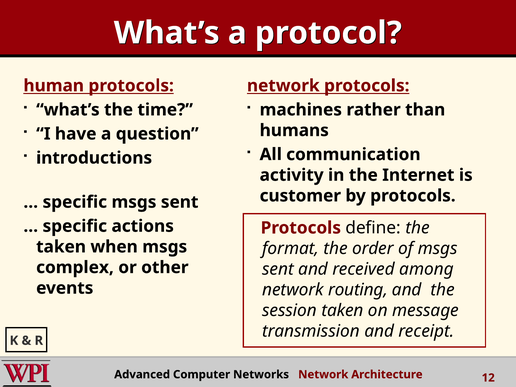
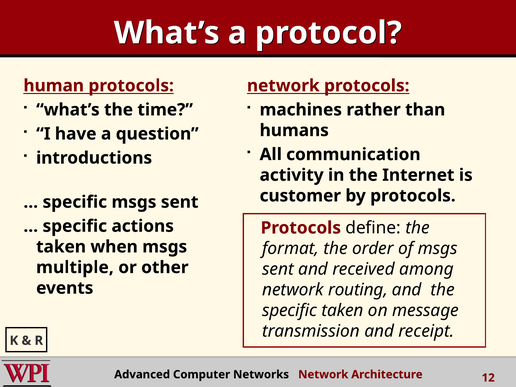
complex: complex -> multiple
session at (290, 310): session -> specific
